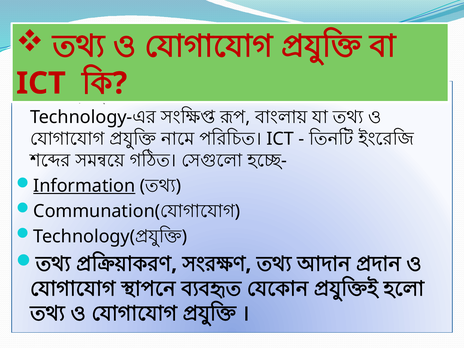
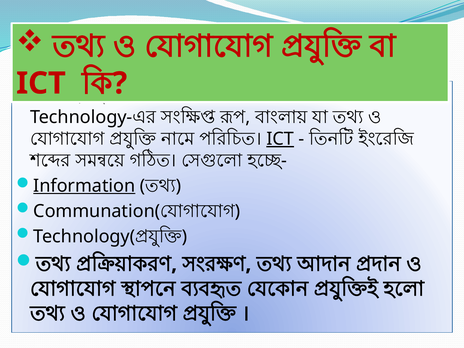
ICT at (280, 139) underline: none -> present
